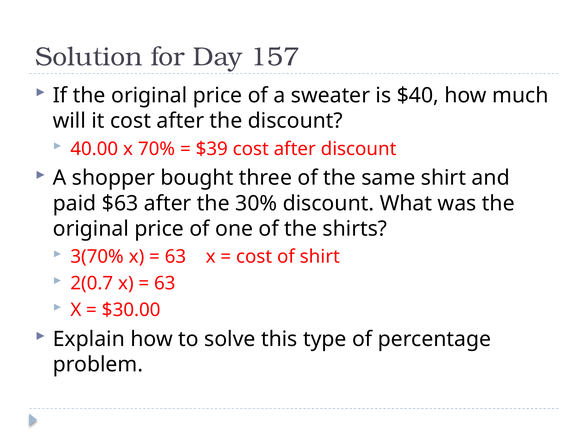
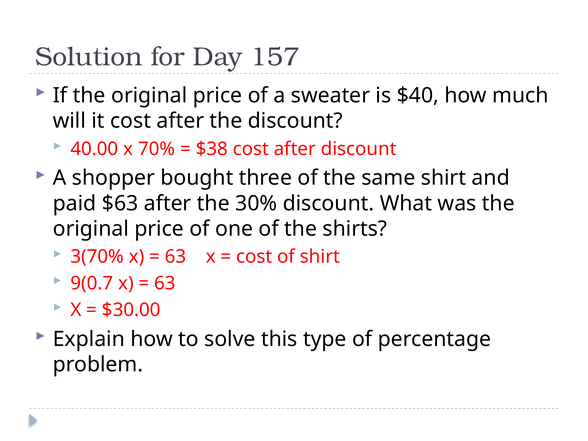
$39: $39 -> $38
2(0.7: 2(0.7 -> 9(0.7
